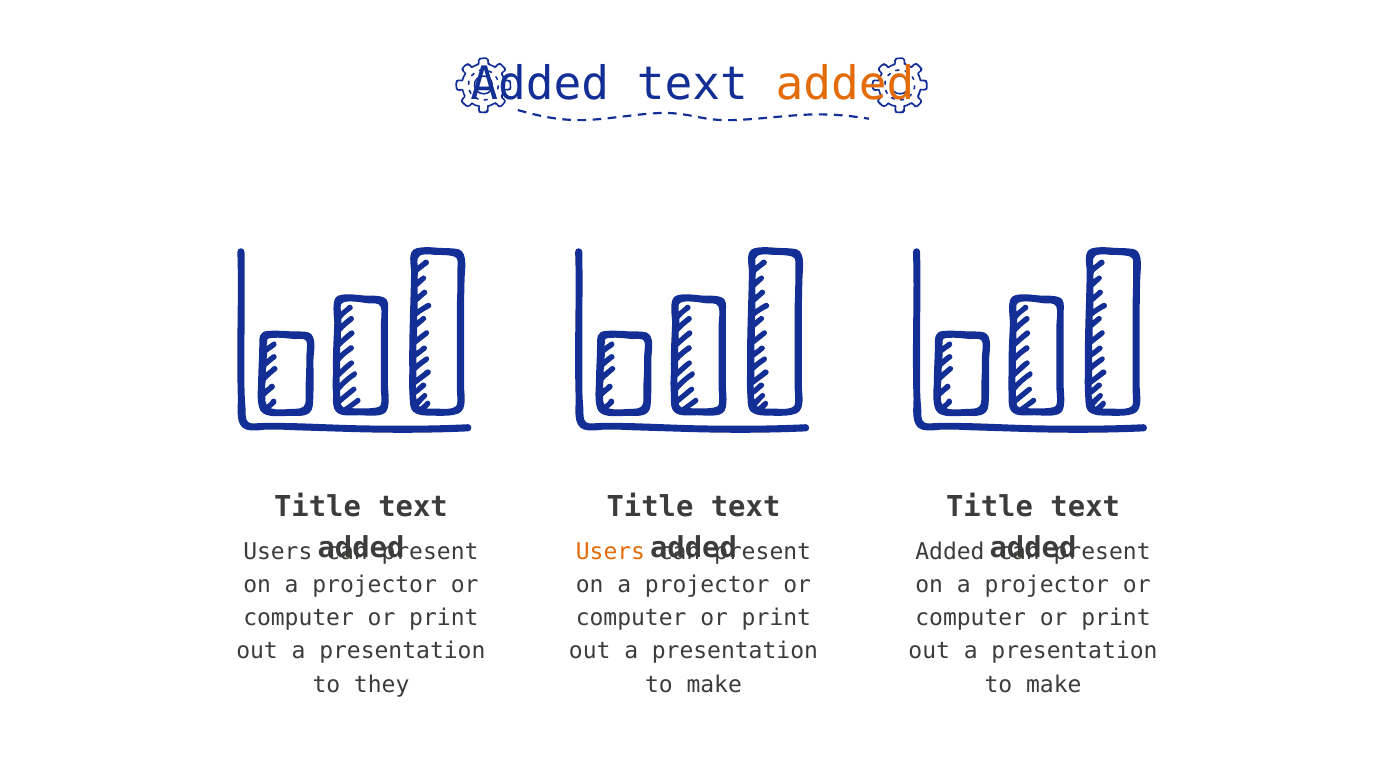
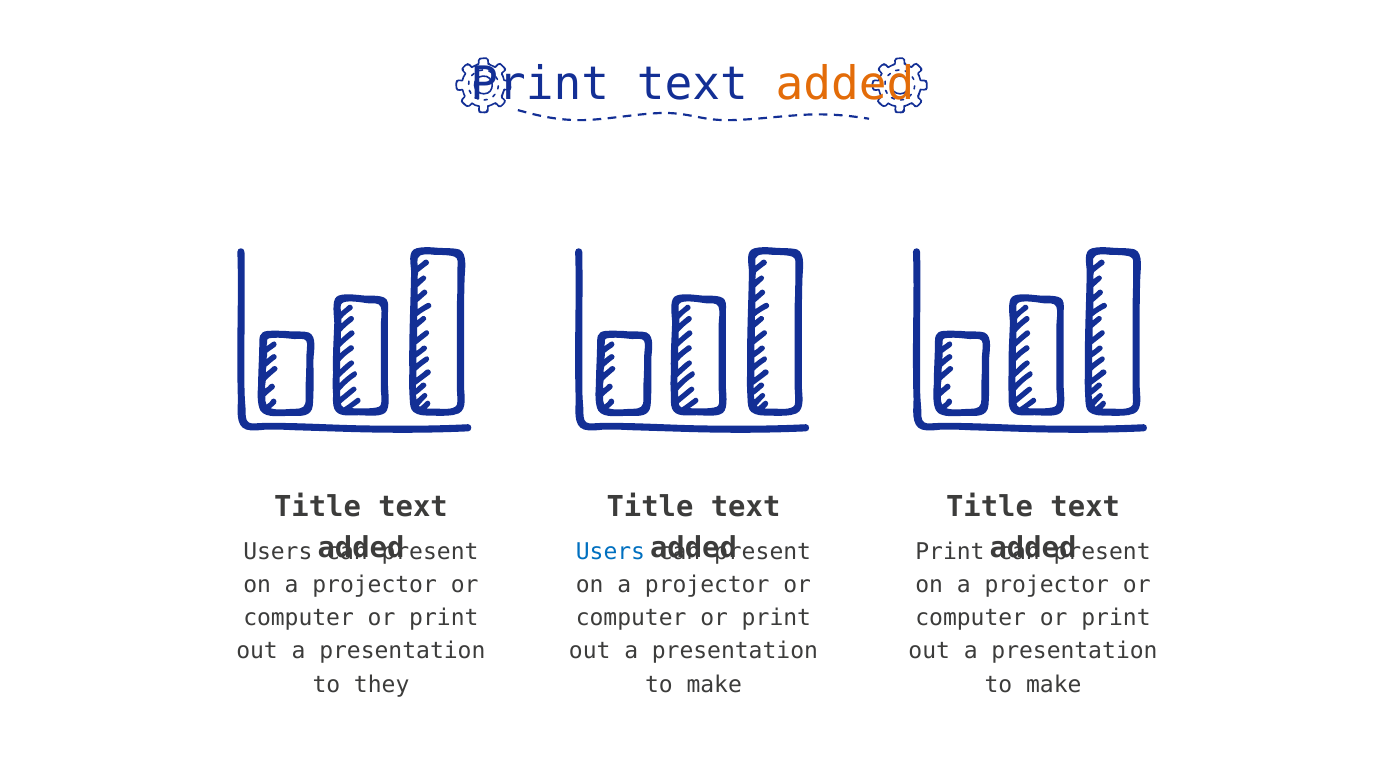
Added at (540, 85): Added -> Print
Users at (610, 552) colour: orange -> blue
Added at (950, 552): Added -> Print
